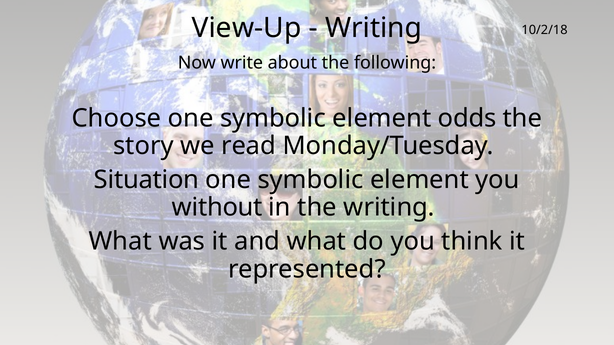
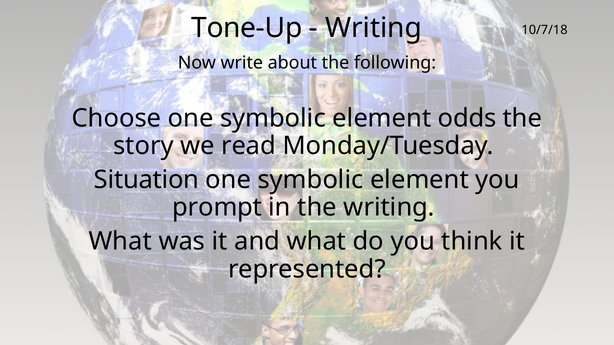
View-Up: View-Up -> Tone-Up
10/2/18: 10/2/18 -> 10/7/18
without: without -> prompt
